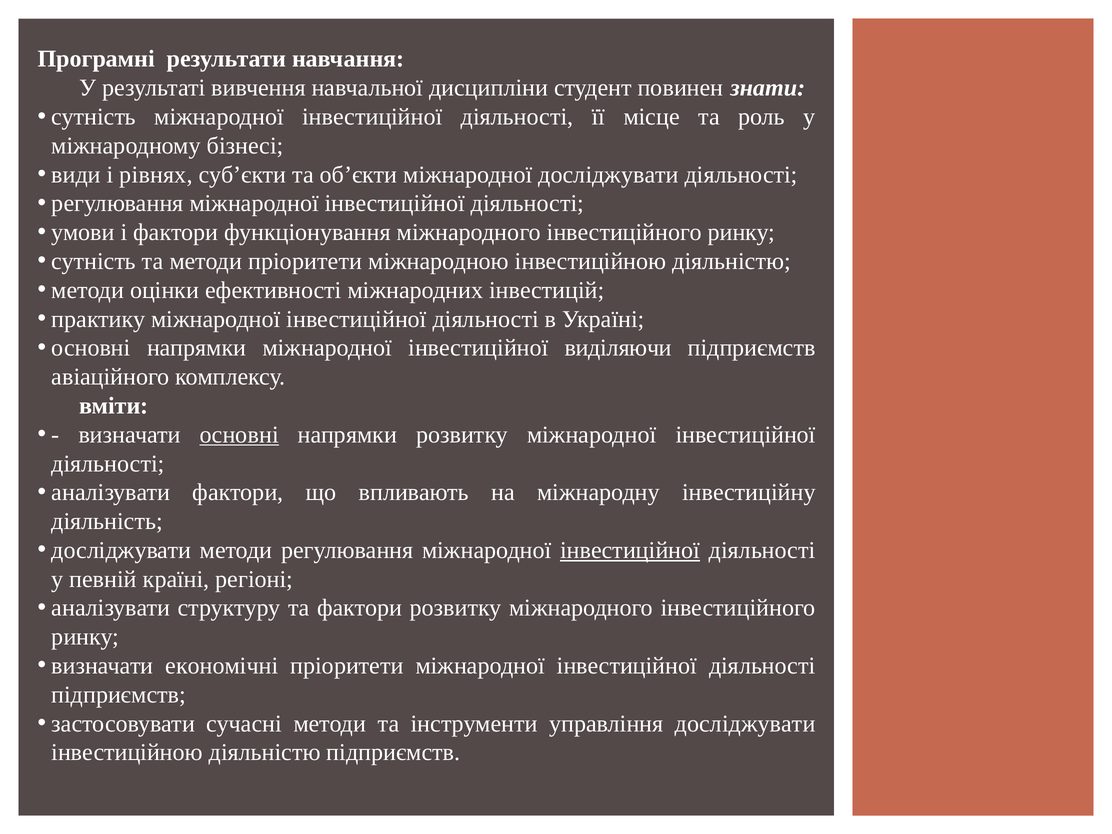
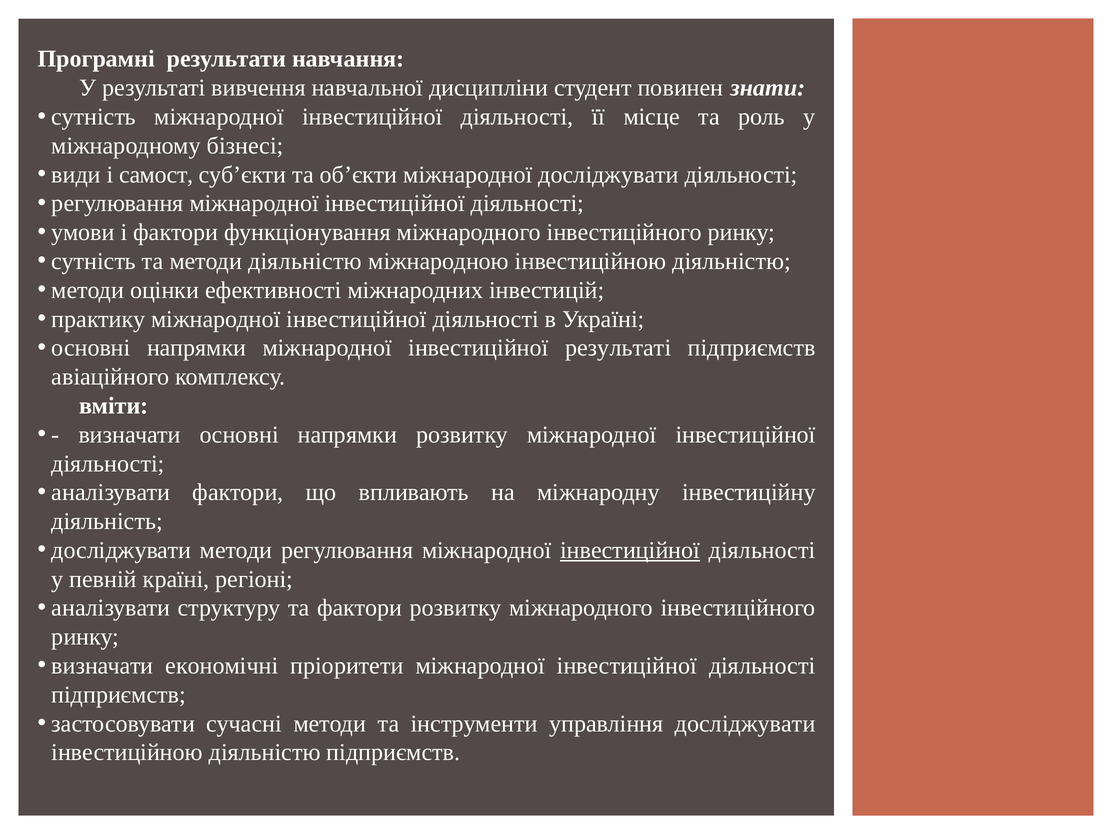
рівнях: рівнях -> самост
методи пріоритети: пріоритети -> діяльністю
інвестиційної виділяючи: виділяючи -> результаті
основні at (239, 435) underline: present -> none
